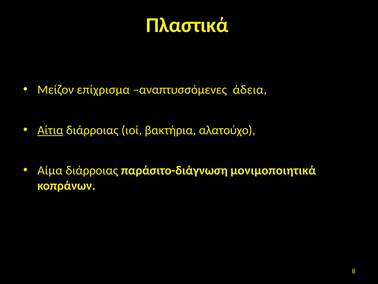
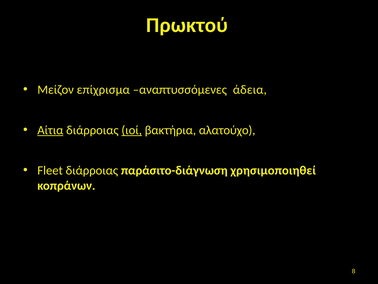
Πλαστικά: Πλαστικά -> Πρωκτού
ιοί underline: none -> present
Αίμα: Αίμα -> Fleet
μονιμοποιητικά: μονιμοποιητικά -> χρησιμοποιηθεί
